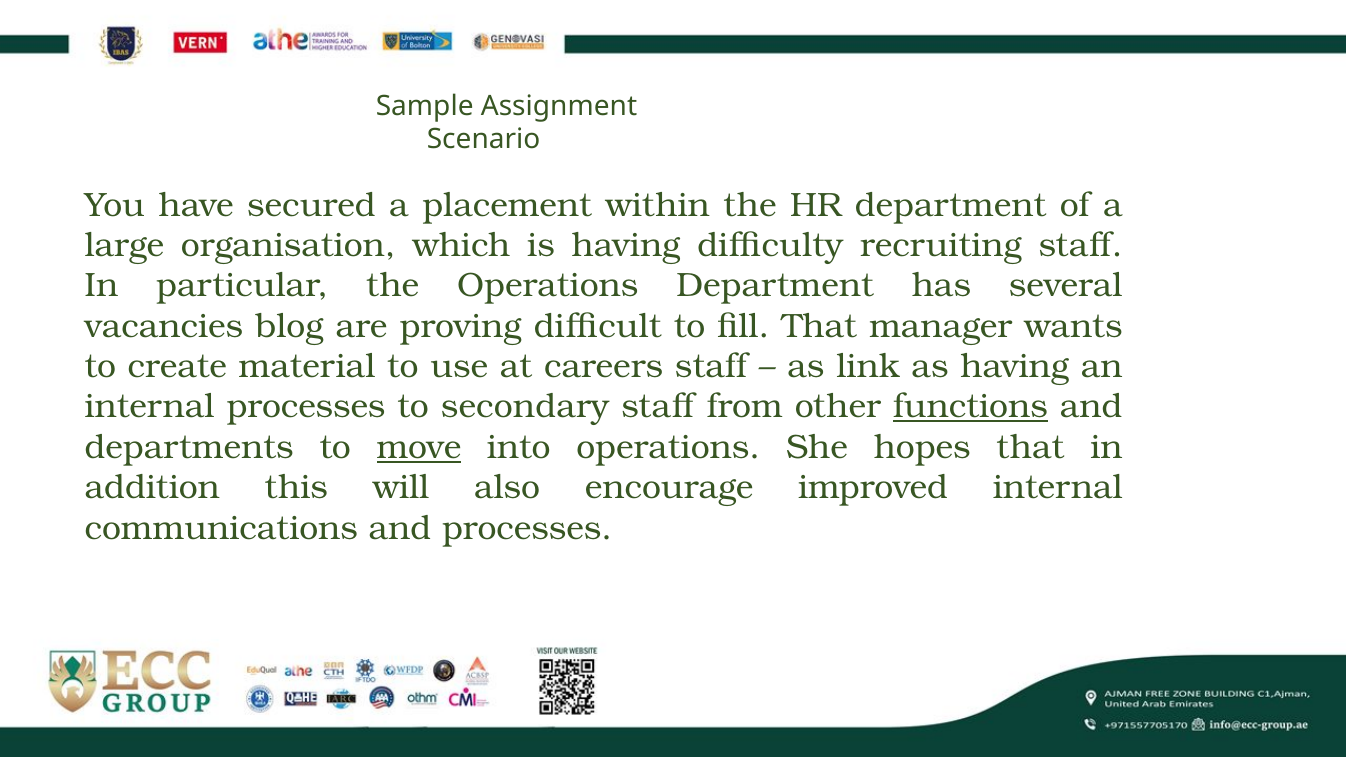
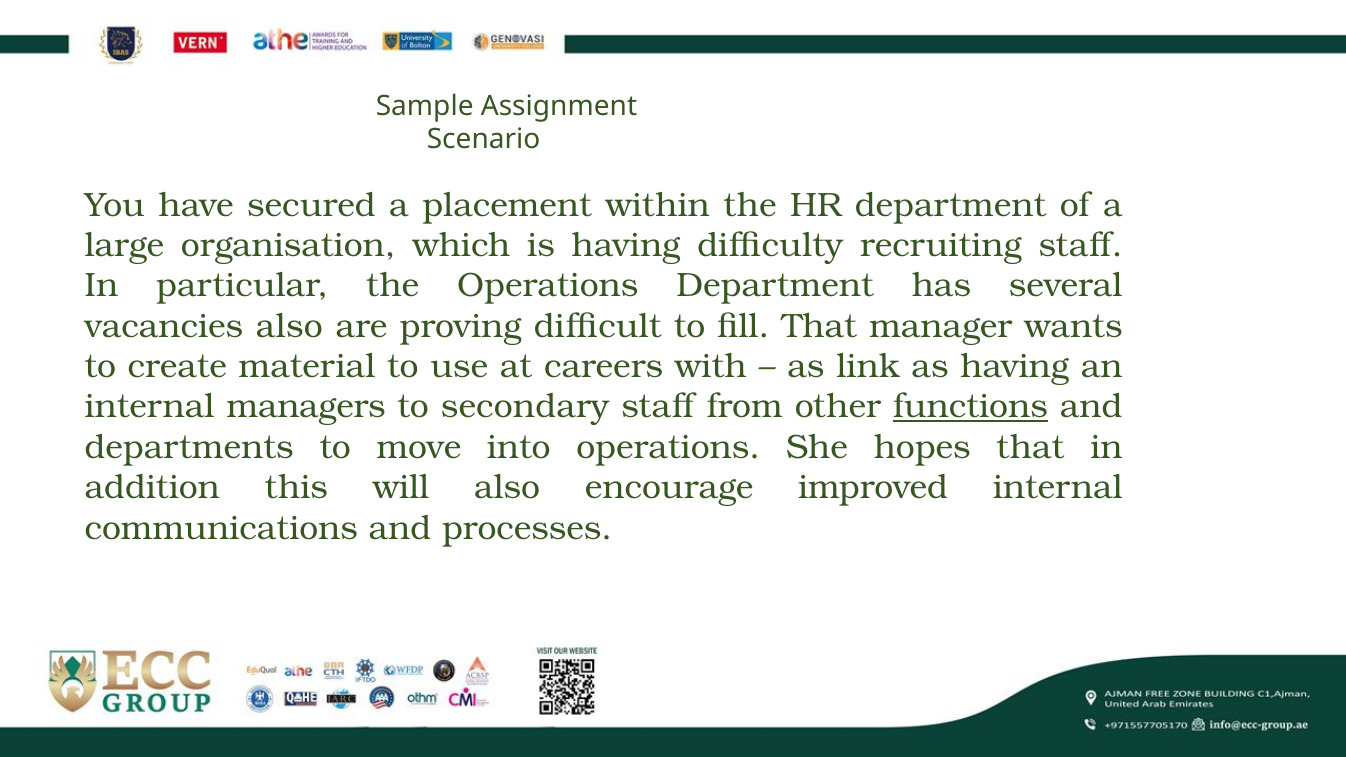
vacancies blog: blog -> also
careers staff: staff -> with
internal processes: processes -> managers
move underline: present -> none
